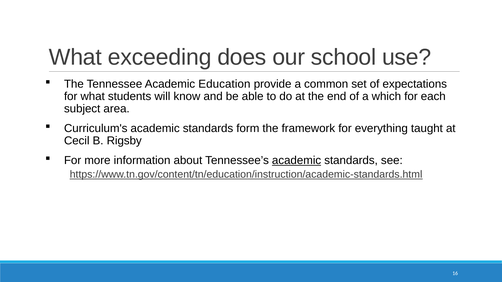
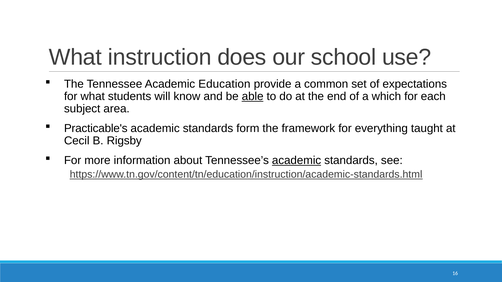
exceeding: exceeding -> instruction
able underline: none -> present
Curriculum's: Curriculum's -> Practicable's
